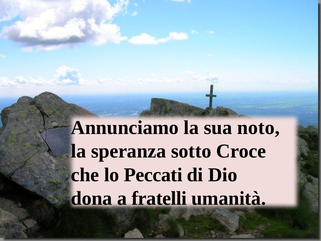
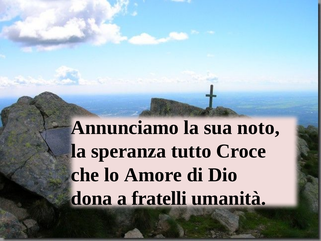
sotto: sotto -> tutto
Peccati: Peccati -> Amore
